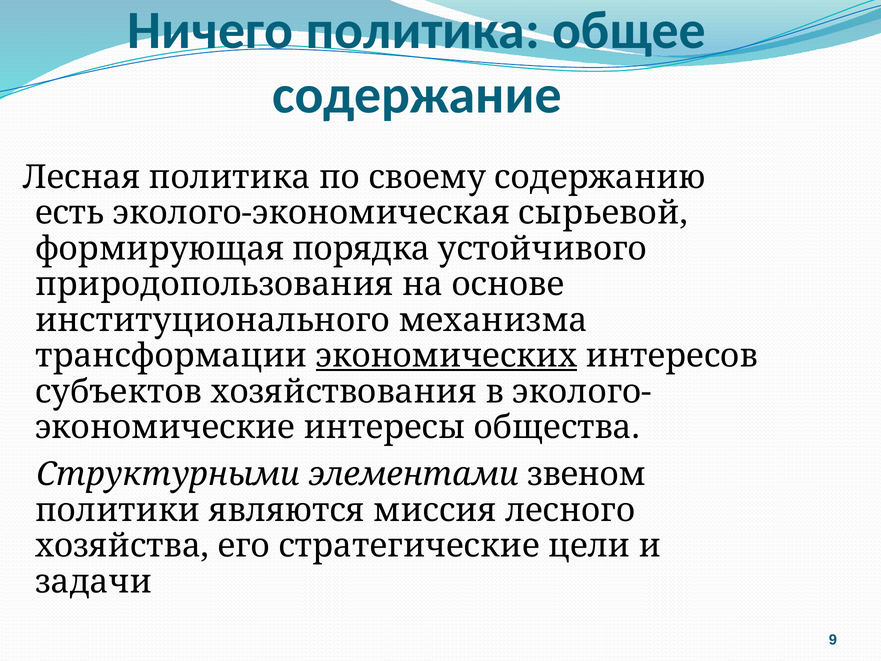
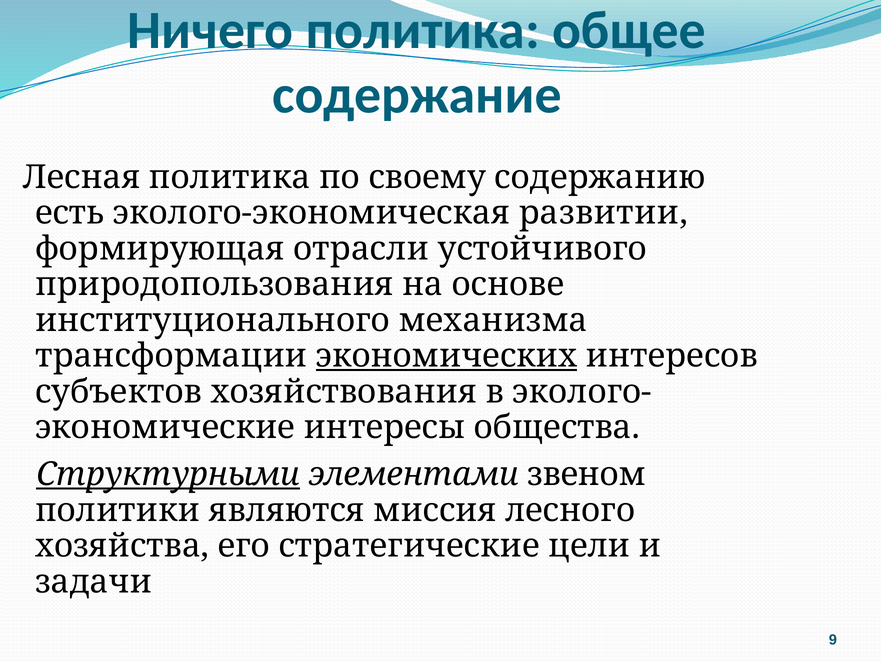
сырьевой: сырьевой -> развитии
порядка: порядка -> отрасли
Структурными underline: none -> present
